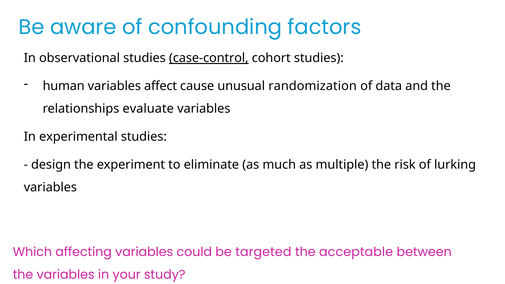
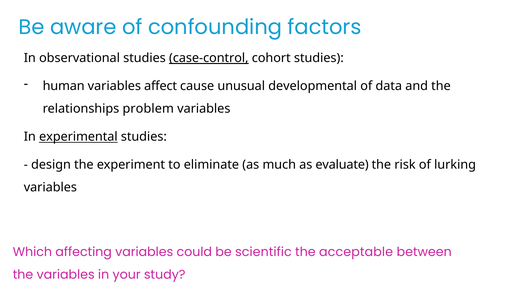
randomization: randomization -> developmental
evaluate: evaluate -> problem
experimental underline: none -> present
multiple: multiple -> evaluate
targeted: targeted -> scientific
